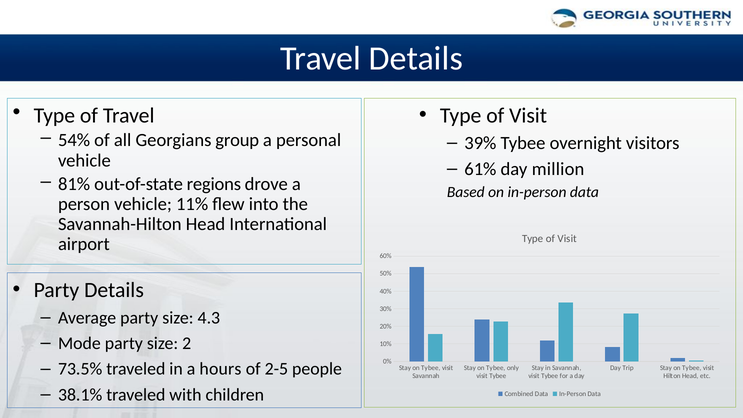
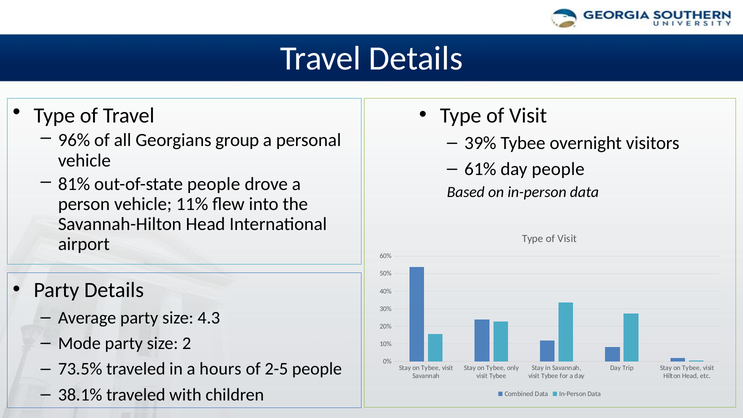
54%: 54% -> 96%
day million: million -> people
out-of-state regions: regions -> people
